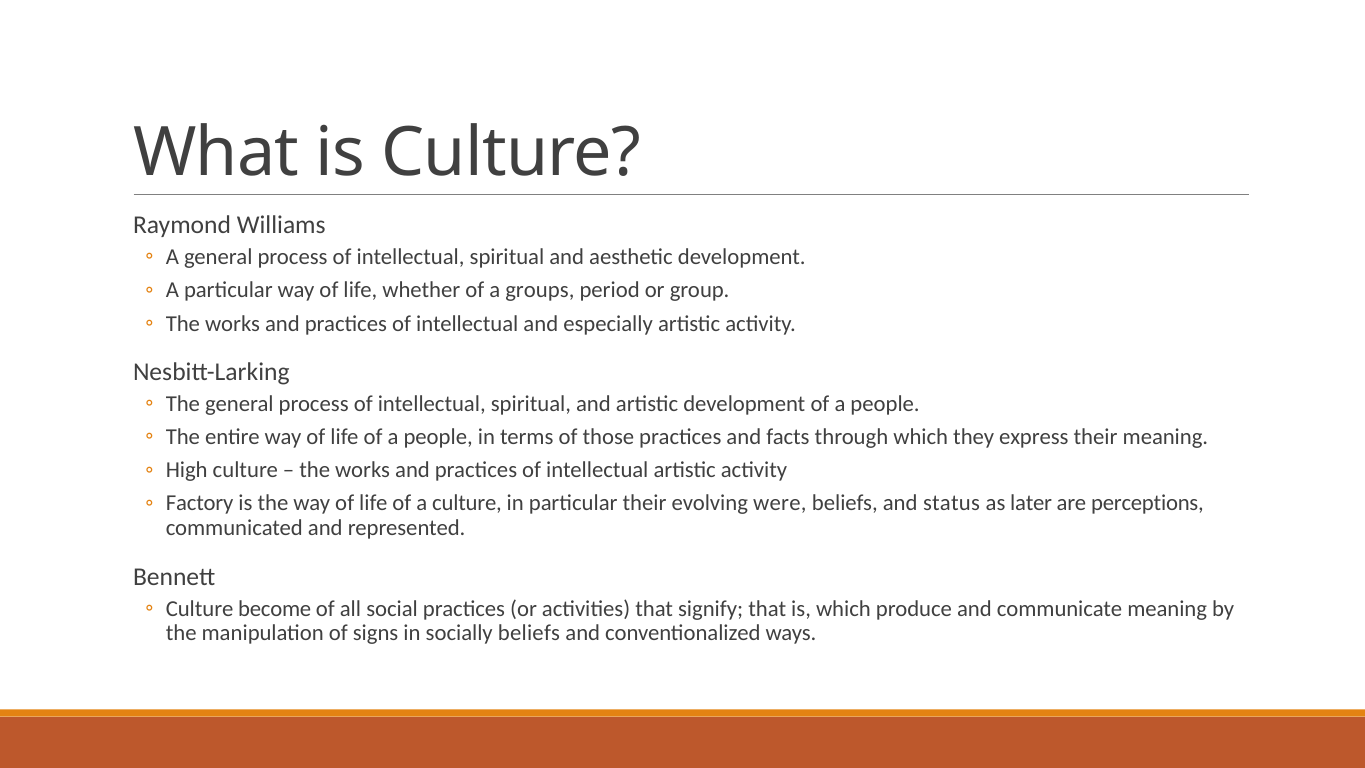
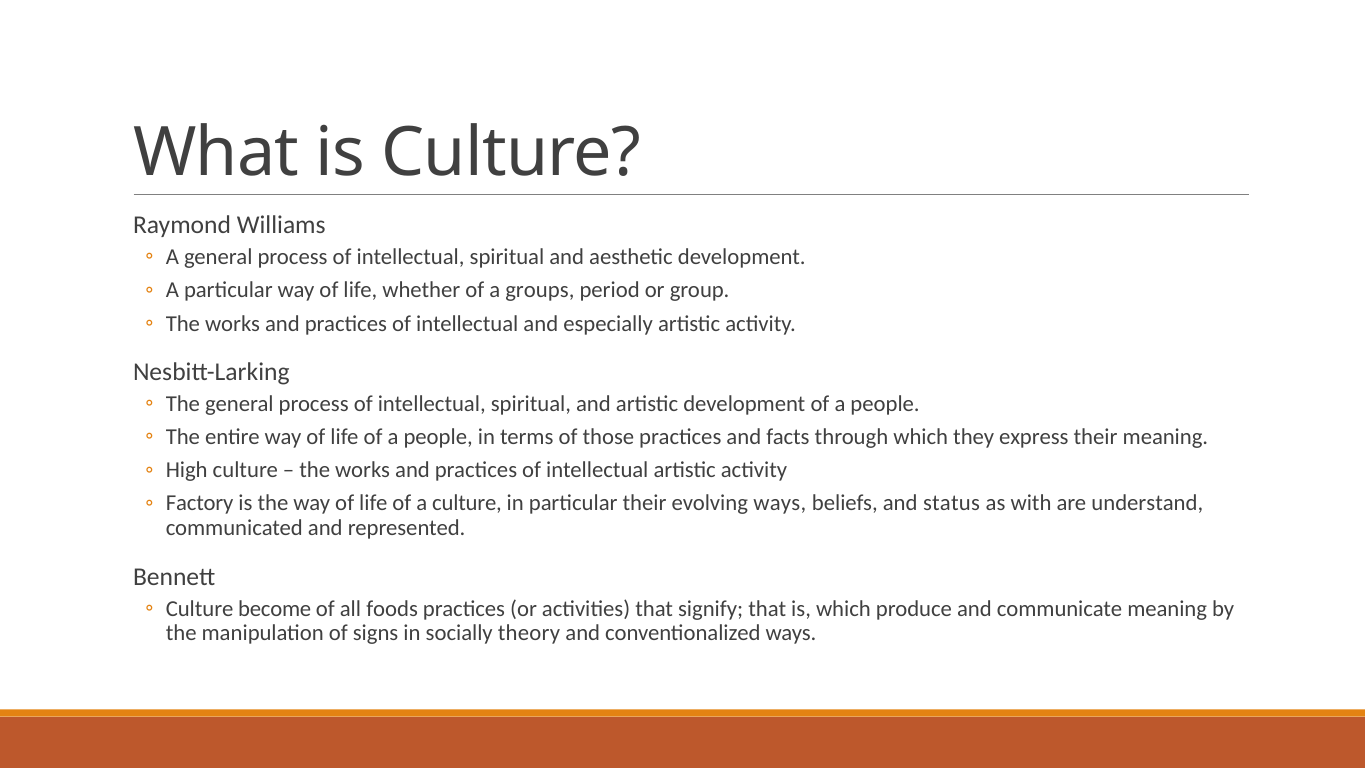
evolving were: were -> ways
later: later -> with
perceptions: perceptions -> understand
social: social -> foods
socially beliefs: beliefs -> theory
